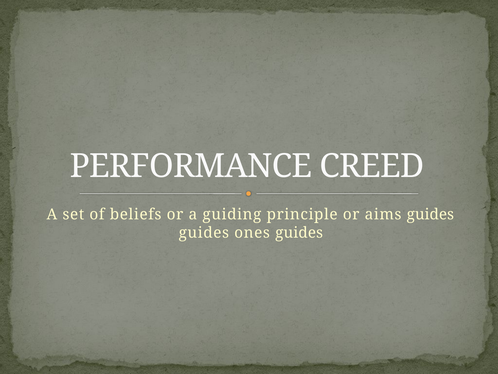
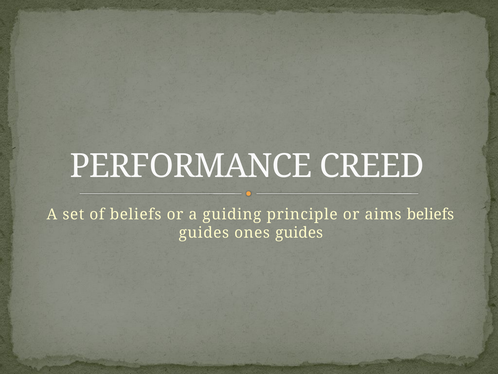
aims guides: guides -> beliefs
